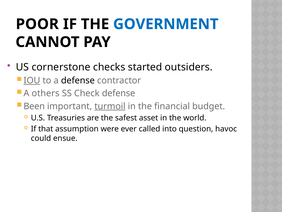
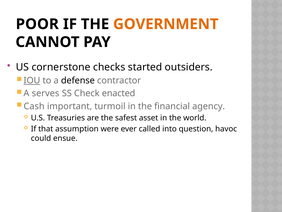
GOVERNMENT colour: blue -> orange
others: others -> serves
Check defense: defense -> enacted
Been: Been -> Cash
turmoil underline: present -> none
budget: budget -> agency
